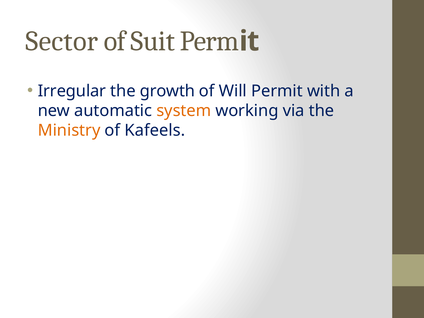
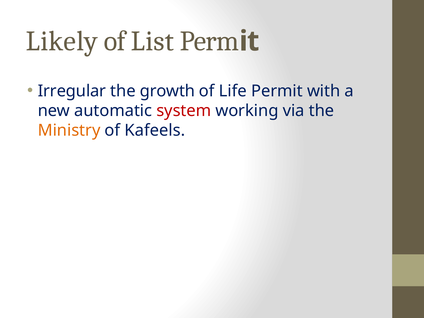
Sector: Sector -> Likely
Suit: Suit -> List
Will: Will -> Life
system colour: orange -> red
